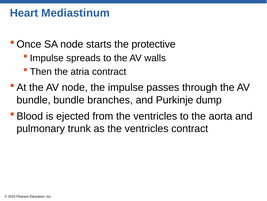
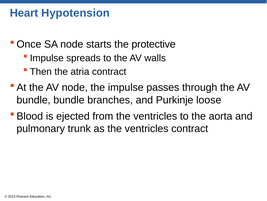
Mediastinum: Mediastinum -> Hypotension
dump: dump -> loose
